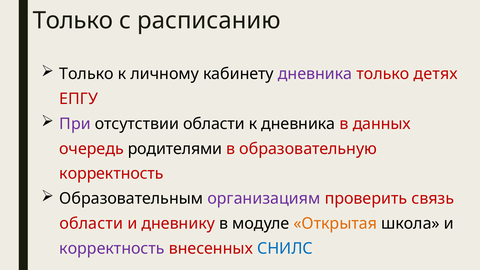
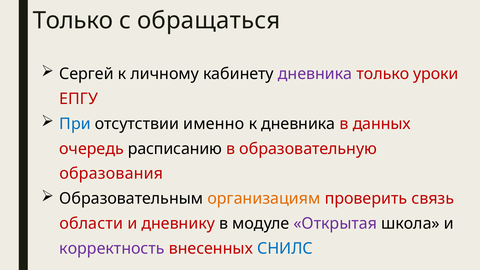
расписанию: расписанию -> обращаться
Только at (86, 74): Только -> Сергей
детях: детях -> уроки
При colour: purple -> blue
отсутствии области: области -> именно
родителями: родителями -> расписанию
корректность at (111, 174): корректность -> образования
организациям colour: purple -> orange
Открытая colour: orange -> purple
